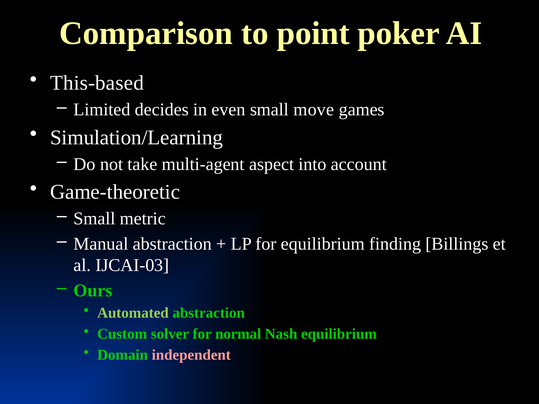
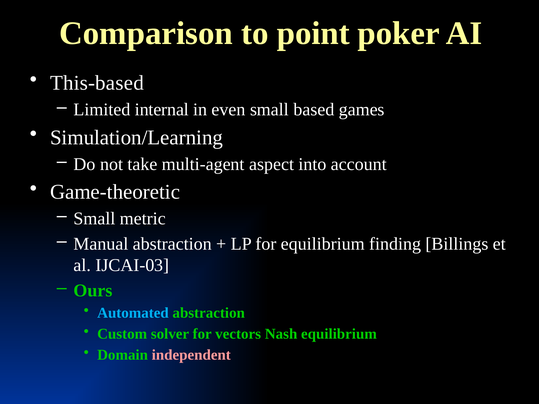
decides: decides -> internal
move: move -> based
Automated colour: light green -> light blue
normal: normal -> vectors
